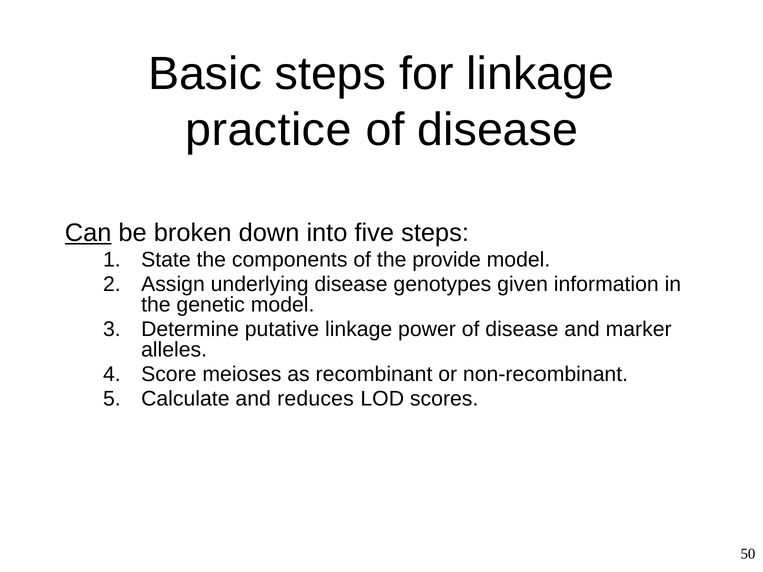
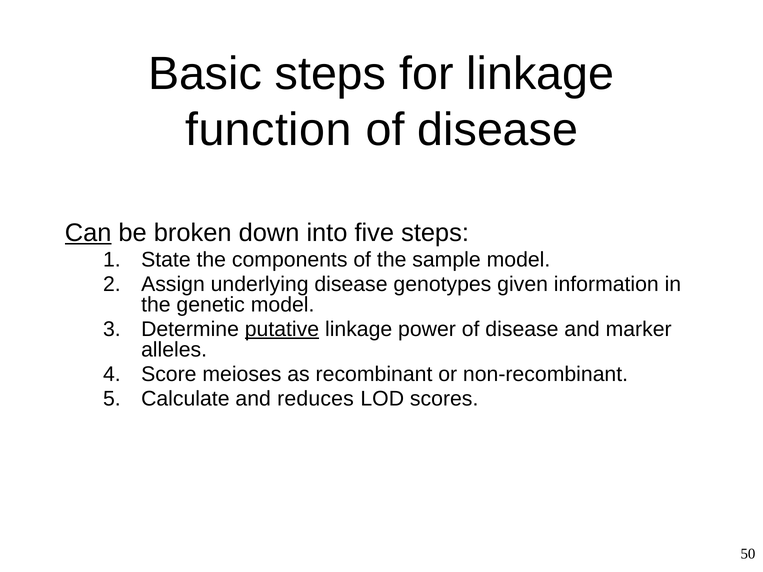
practice: practice -> function
provide: provide -> sample
putative underline: none -> present
